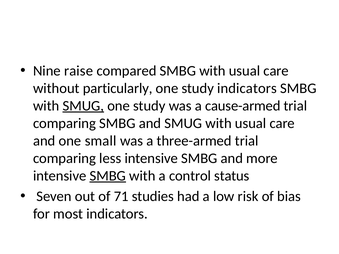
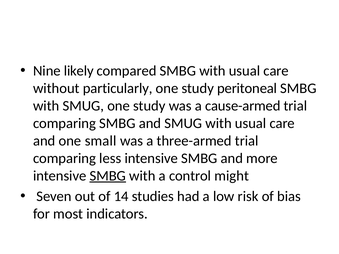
raise: raise -> likely
study indicators: indicators -> peritoneal
SMUG at (83, 106) underline: present -> none
status: status -> might
71: 71 -> 14
